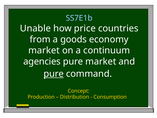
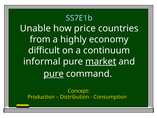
goods: goods -> highly
market at (44, 50): market -> difficult
agencies: agencies -> informal
market at (101, 61) underline: none -> present
